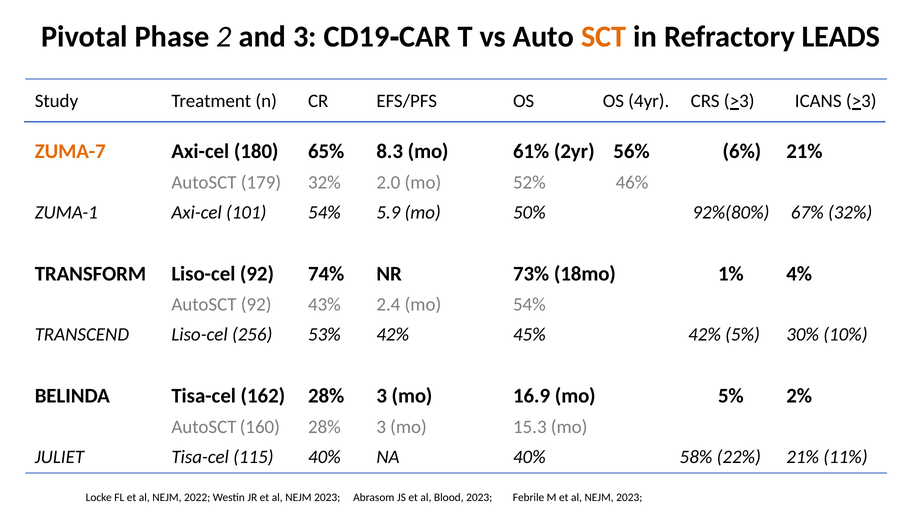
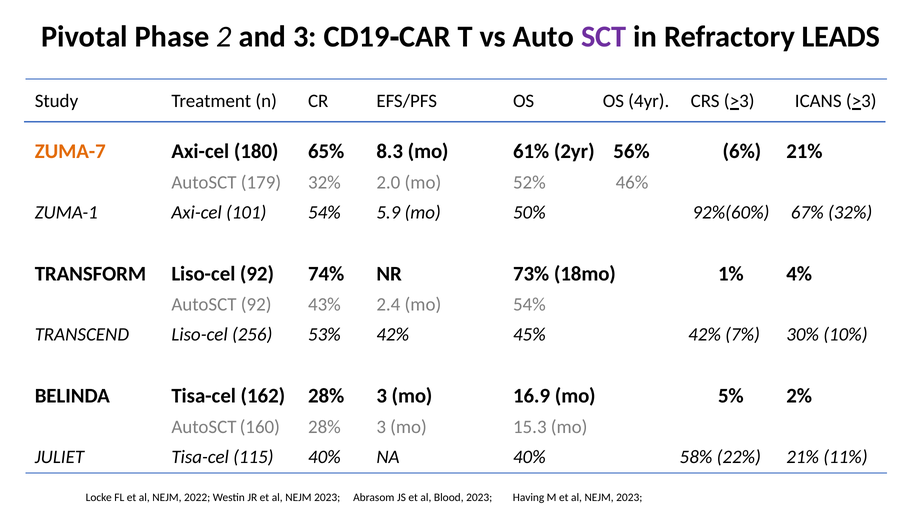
SCT colour: orange -> purple
92%(80%: 92%(80% -> 92%(60%
42% 5%: 5% -> 7%
Febrile: Febrile -> Having
